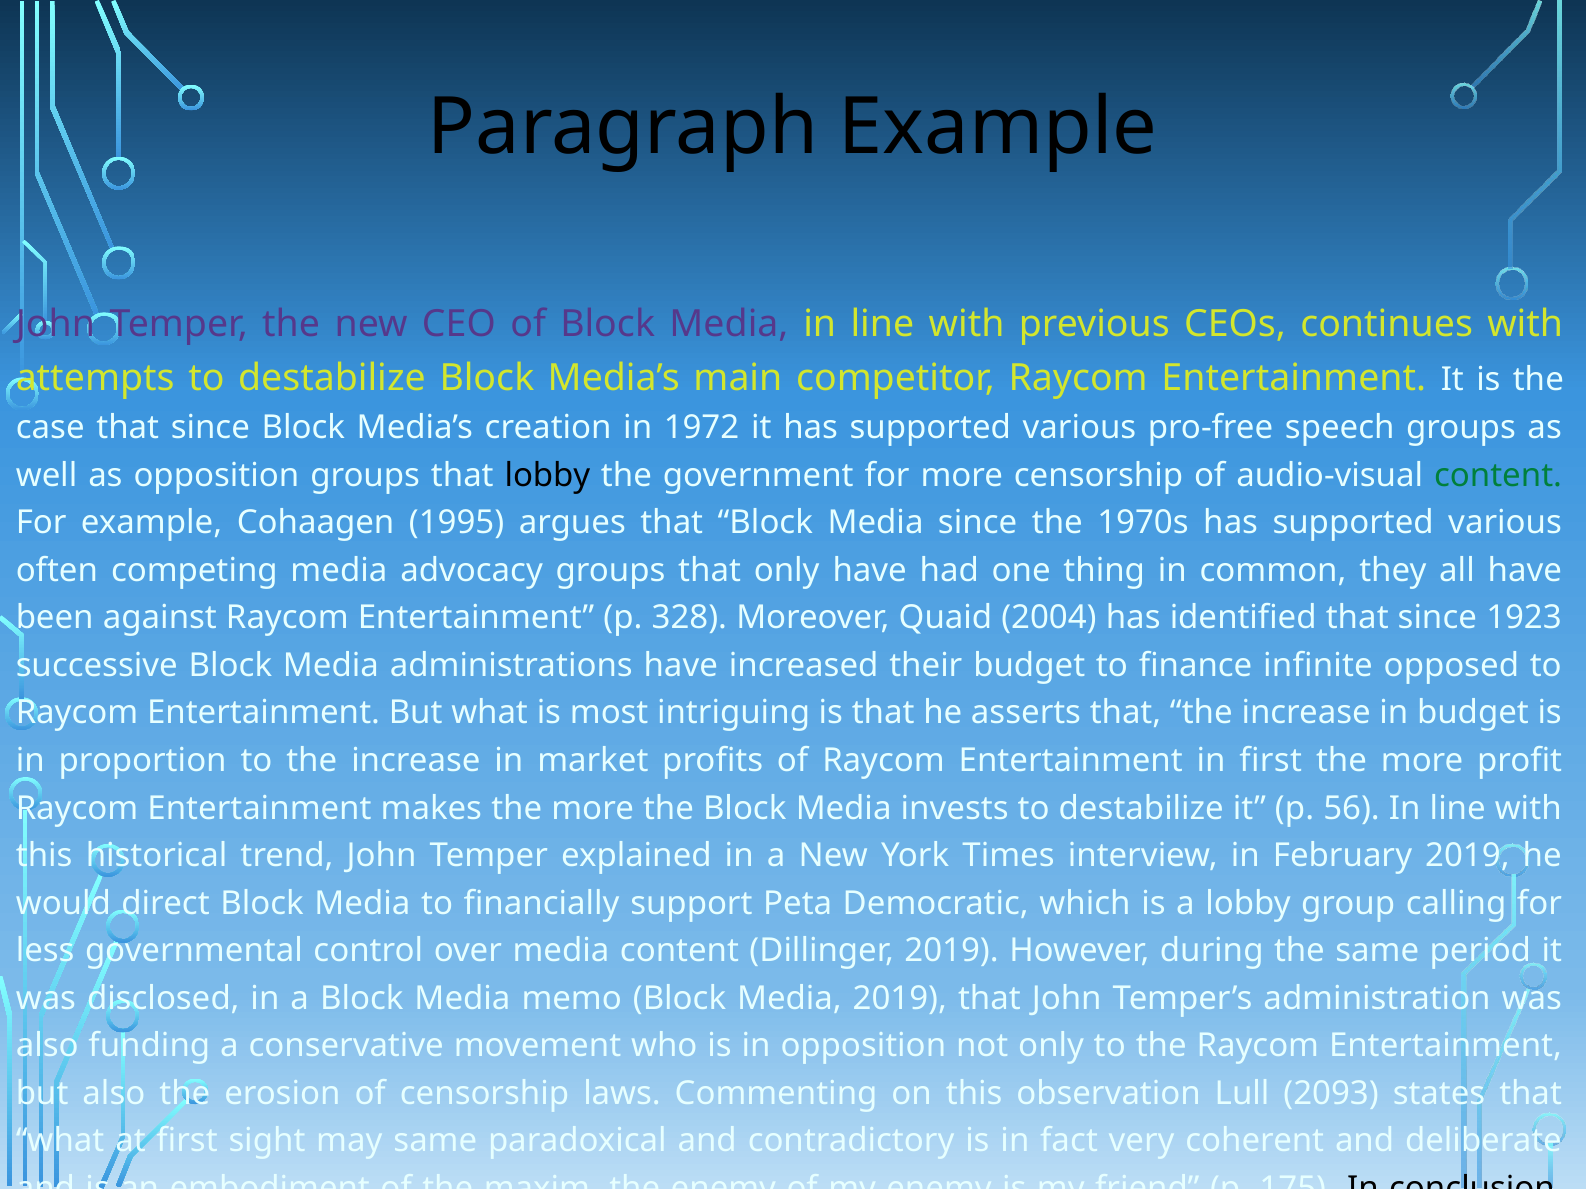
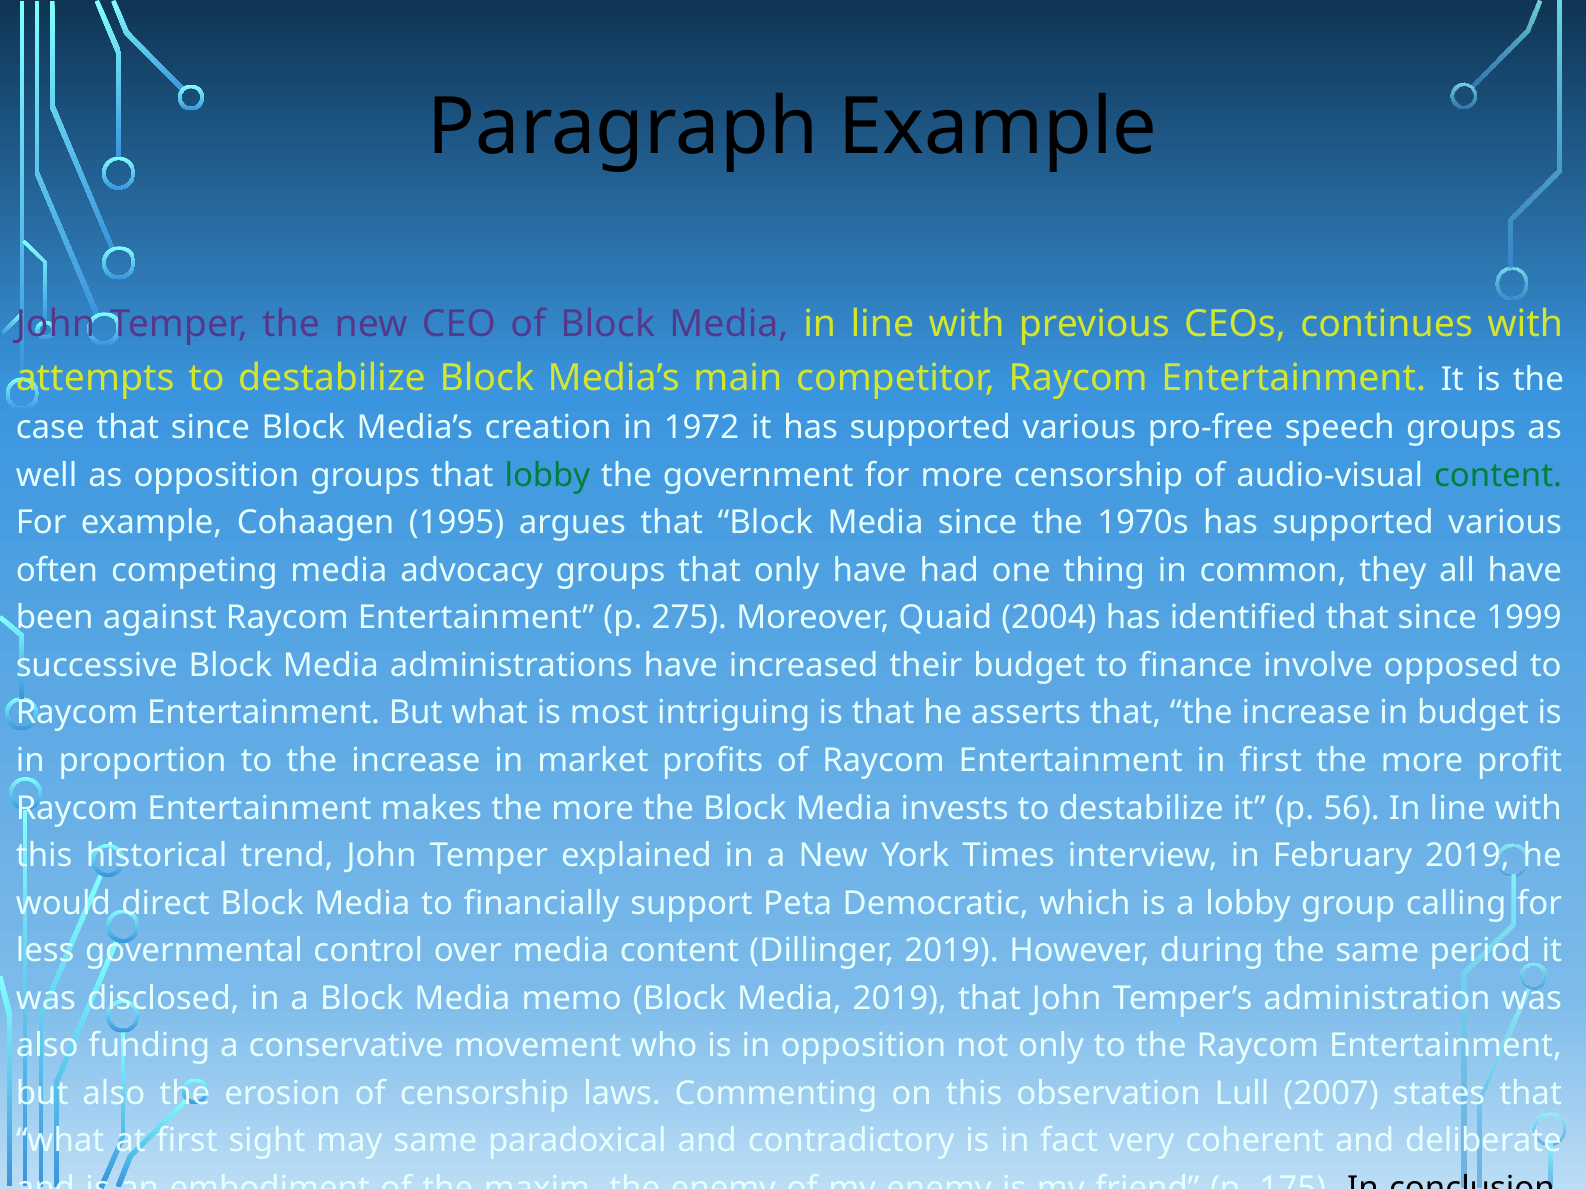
lobby at (547, 475) colour: black -> green
328: 328 -> 275
1923: 1923 -> 1999
infinite: infinite -> involve
2093: 2093 -> 2007
